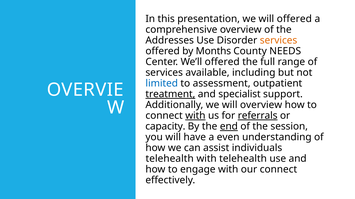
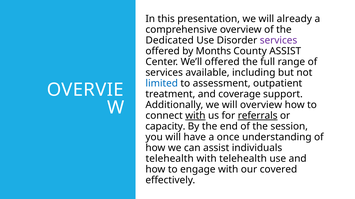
will offered: offered -> already
Addresses: Addresses -> Dedicated
services at (279, 40) colour: orange -> purple
County NEEDS: NEEDS -> ASSIST
treatment underline: present -> none
specialist: specialist -> coverage
end underline: present -> none
even: even -> once
our connect: connect -> covered
